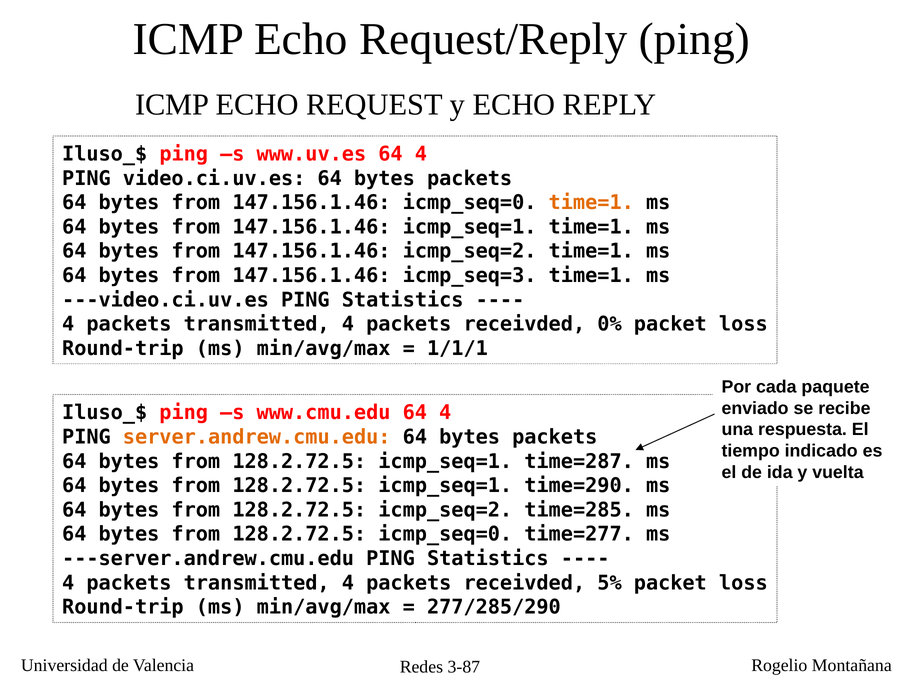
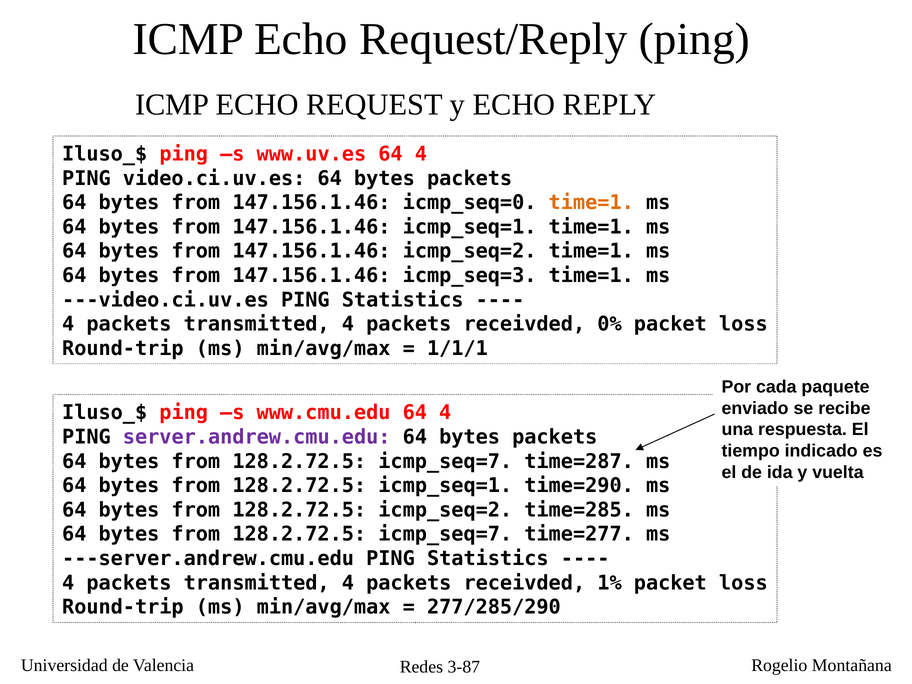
server.andrew.cmu.edu colour: orange -> purple
icmp_seq=1 at (445, 461): icmp_seq=1 -> icmp_seq=7
icmp_seq=0 at (445, 534): icmp_seq=0 -> icmp_seq=7
5%: 5% -> 1%
